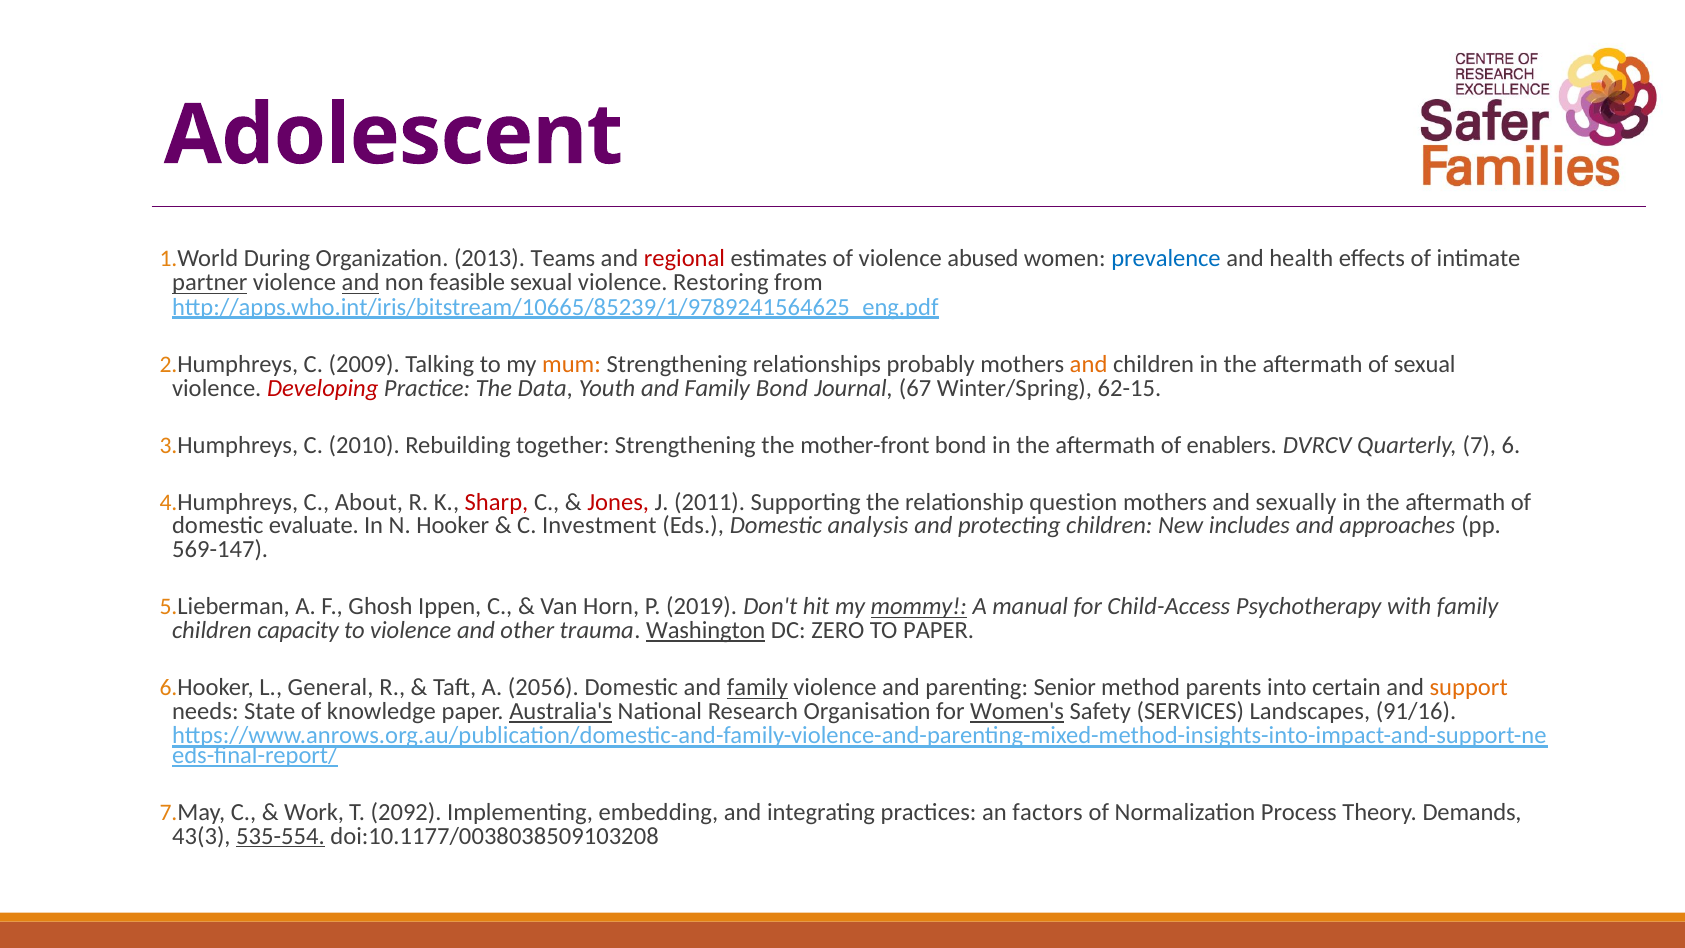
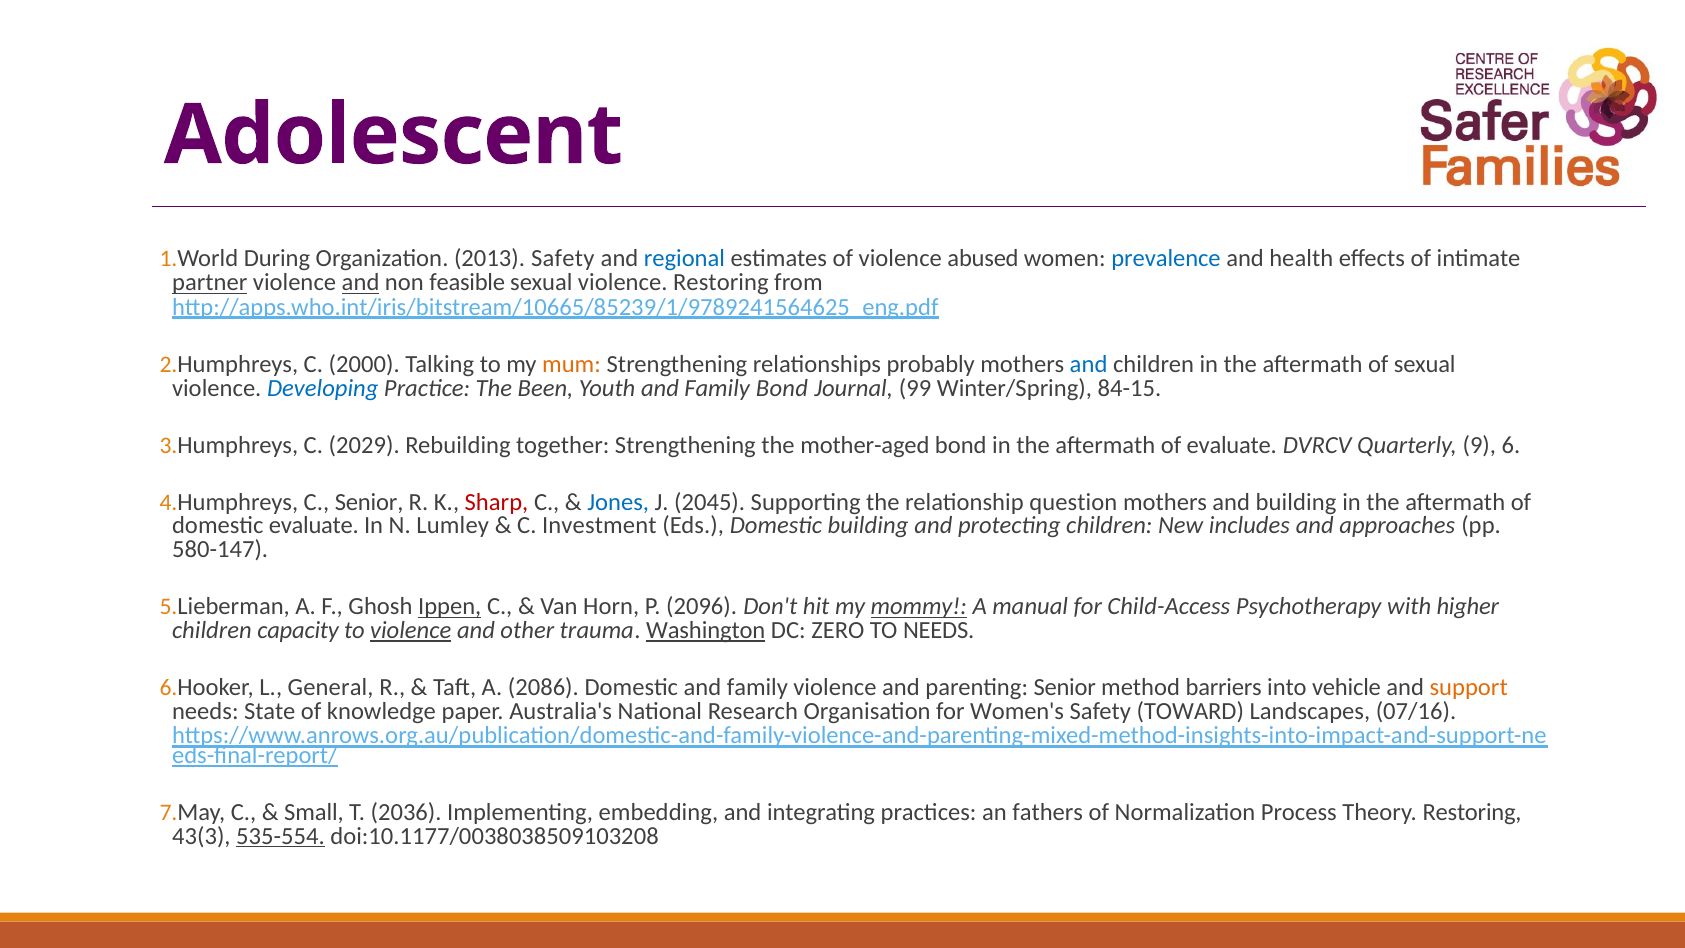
2013 Teams: Teams -> Safety
regional colour: red -> blue
2009: 2009 -> 2000
and at (1089, 364) colour: orange -> blue
Developing colour: red -> blue
Data: Data -> Been
67: 67 -> 99
62-15: 62-15 -> 84-15
2010: 2010 -> 2029
mother-front: mother-front -> mother-aged
of enablers: enablers -> evaluate
7: 7 -> 9
C About: About -> Senior
Jones colour: red -> blue
2011: 2011 -> 2045
and sexually: sexually -> building
Hooker: Hooker -> Lumley
Domestic analysis: analysis -> building
569-147: 569-147 -> 580-147
Ippen underline: none -> present
2019: 2019 -> 2096
with family: family -> higher
violence at (411, 631) underline: none -> present
TO PAPER: PAPER -> NEEDS
2056: 2056 -> 2086
family at (757, 688) underline: present -> none
parents: parents -> barriers
certain: certain -> vehicle
Australia's underline: present -> none
Women's underline: present -> none
SERVICES: SERVICES -> TOWARD
91/16: 91/16 -> 07/16
Work: Work -> Small
2092: 2092 -> 2036
factors: factors -> fathers
Theory Demands: Demands -> Restoring
